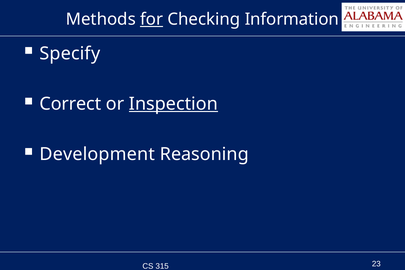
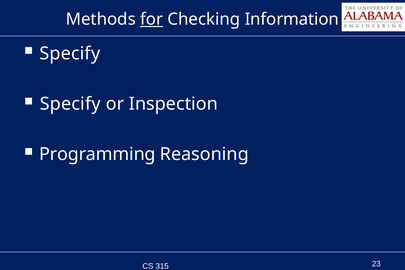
Correct at (70, 104): Correct -> Specify
Inspection underline: present -> none
Development: Development -> Programming
